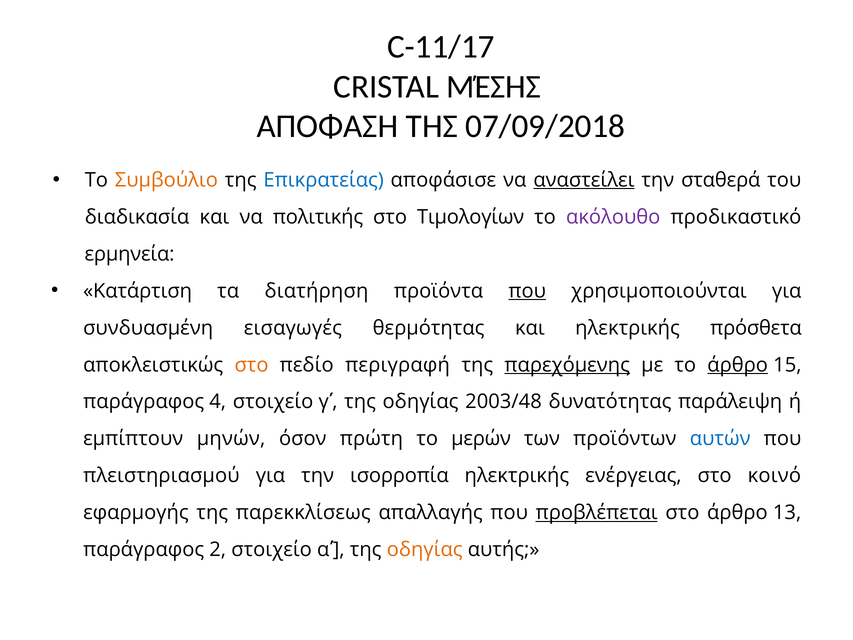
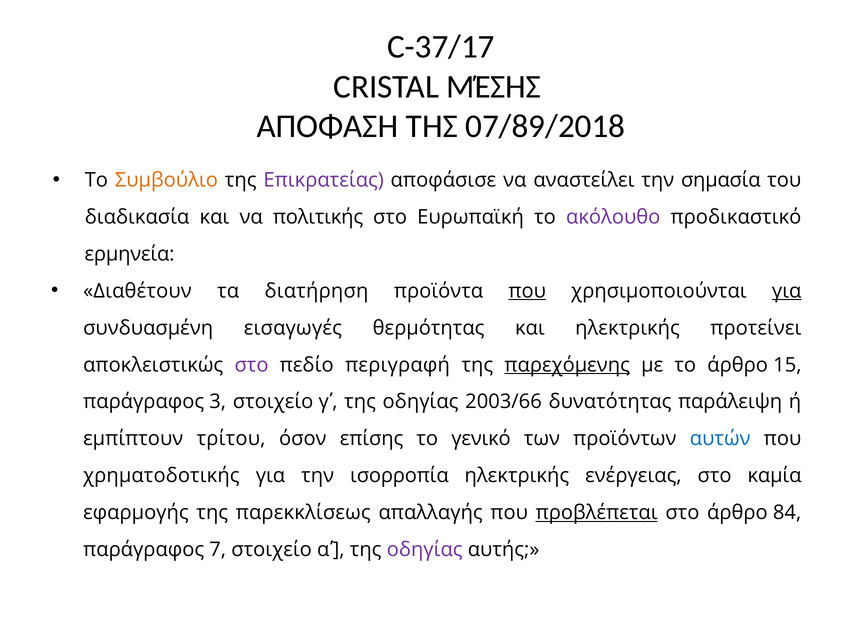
C-11/17: C-11/17 -> C-37/17
07/09/2018: 07/09/2018 -> 07/89/2018
Επικρατείας colour: blue -> purple
αναστείλει underline: present -> none
σταθερά: σταθερά -> σημασία
Τιμολογίων: Τιμολογίων -> Ευρωπαϊκή
Κατάρτιση: Κατάρτιση -> Διαθέτουν
για at (787, 291) underline: none -> present
πρόσθετα: πρόσθετα -> προτείνει
στο at (252, 365) colour: orange -> purple
άρθρο at (738, 365) underline: present -> none
4: 4 -> 3
2003/48: 2003/48 -> 2003/66
μηνών: μηνών -> τρίτου
πρώτη: πρώτη -> επίσης
μερών: μερών -> γενικό
πλειστηριασμού: πλειστηριασμού -> χρηματοδοτικής
κοινό: κοινό -> καμία
13: 13 -> 84
2: 2 -> 7
οδηγίας at (425, 550) colour: orange -> purple
